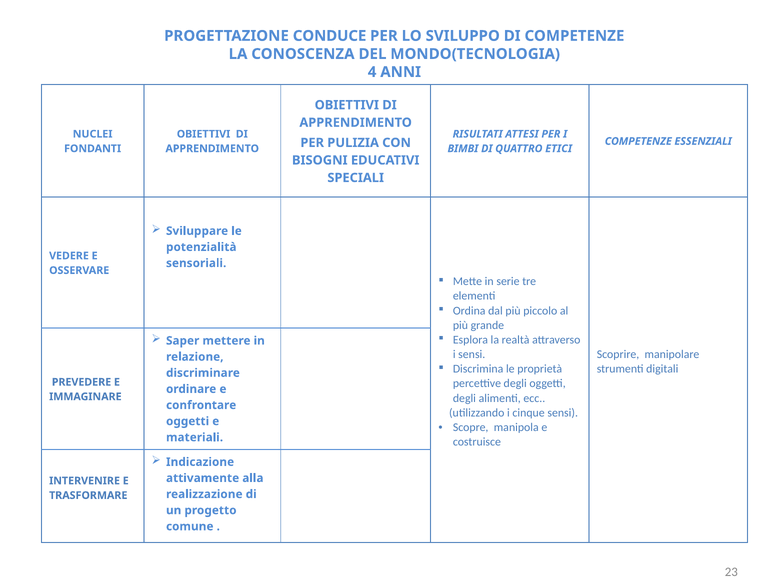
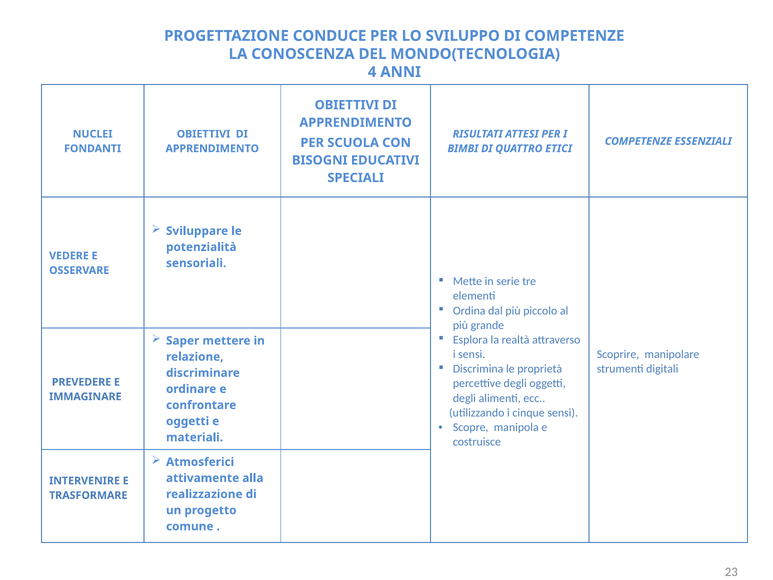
PULIZIA: PULIZIA -> SCUOLA
Indicazione: Indicazione -> Atmosferici
